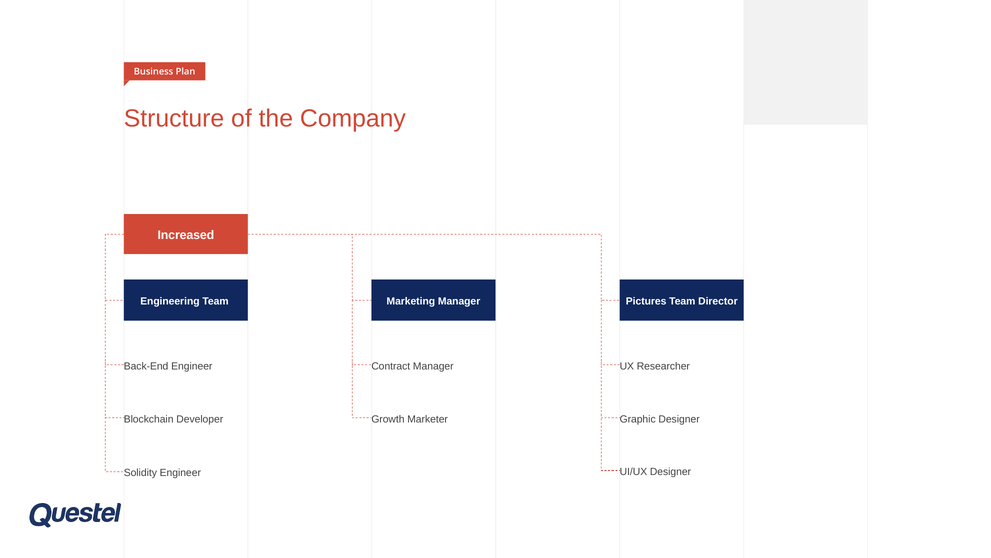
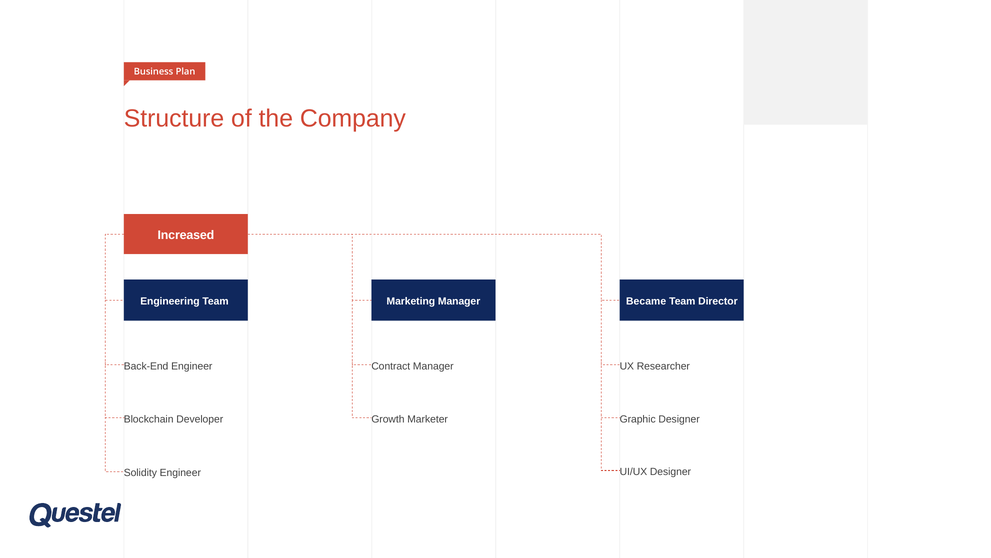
Pictures: Pictures -> Became
